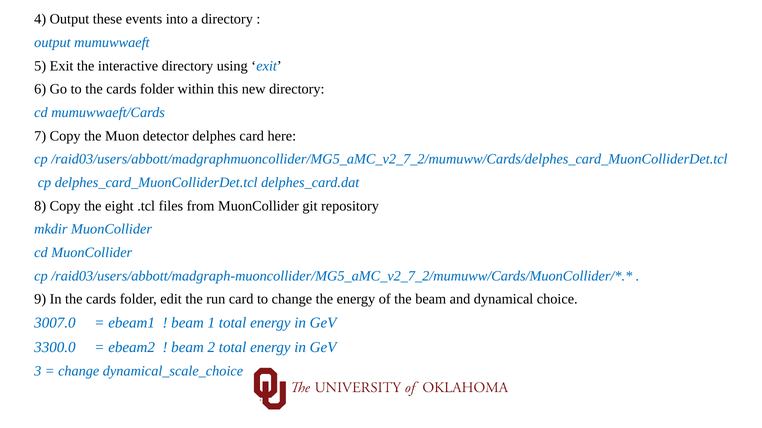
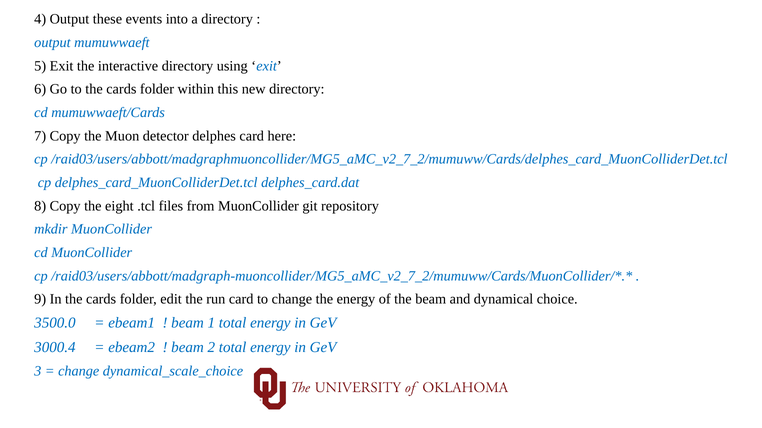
3007.0: 3007.0 -> 3500.0
3300.0: 3300.0 -> 3000.4
